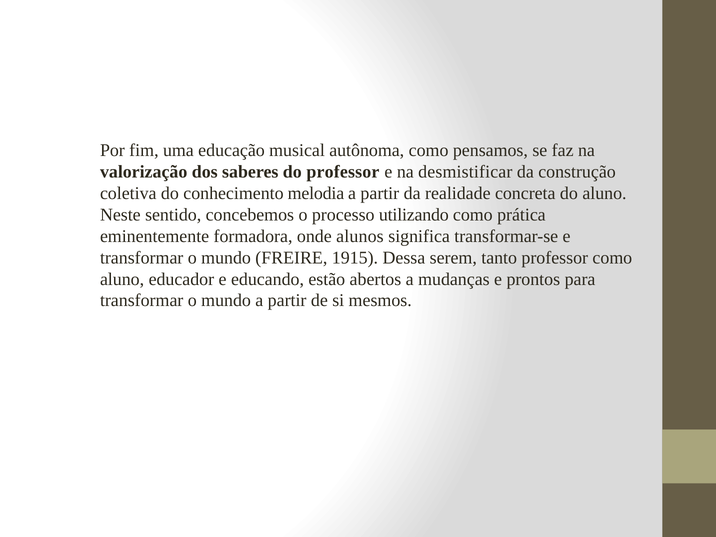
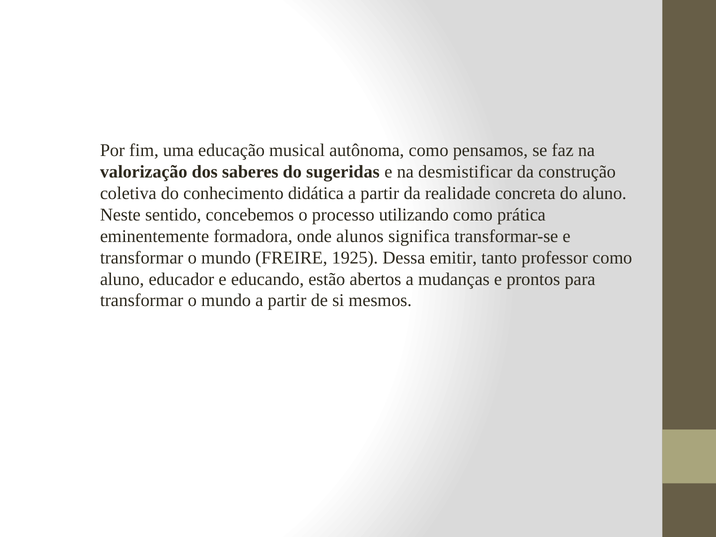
do professor: professor -> sugeridas
melodia: melodia -> didática
1915: 1915 -> 1925
serem: serem -> emitir
